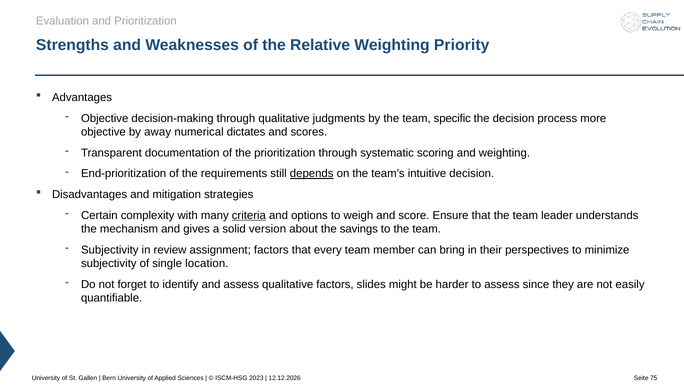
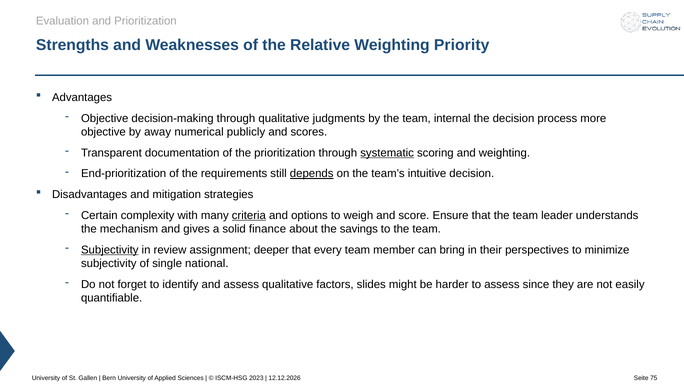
specific: specific -> internal
dictates: dictates -> publicly
systematic underline: none -> present
version: version -> finance
Subjectivity at (110, 250) underline: none -> present
assignment factors: factors -> deeper
location: location -> national
